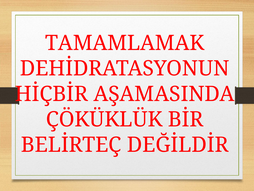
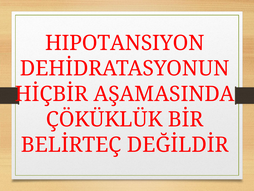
TAMAMLAMAK: TAMAMLAMAK -> HIPOTANSIYON
